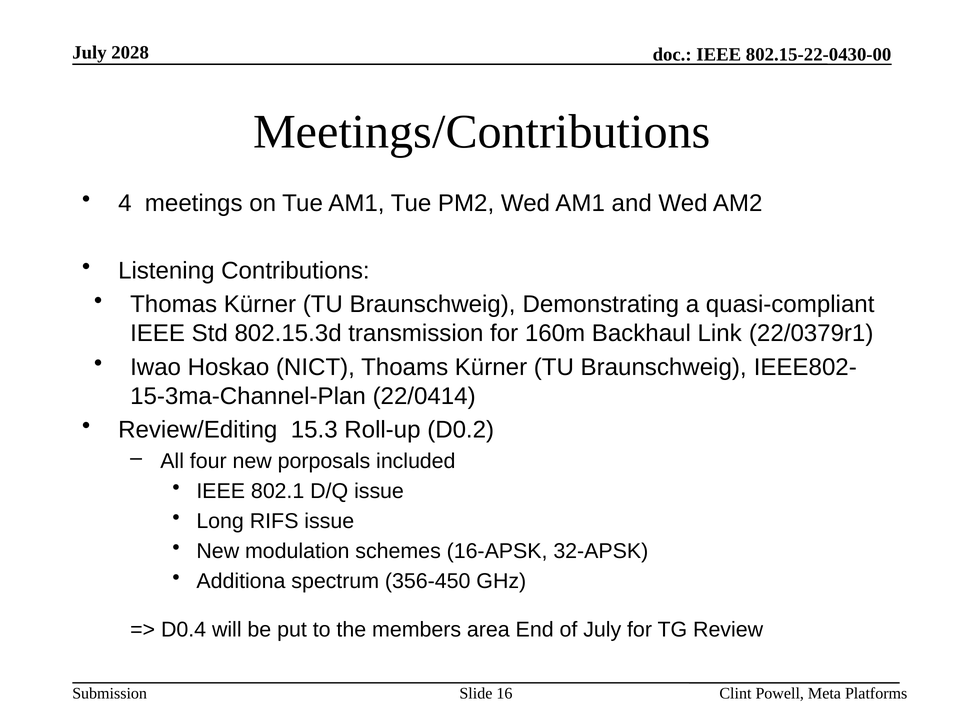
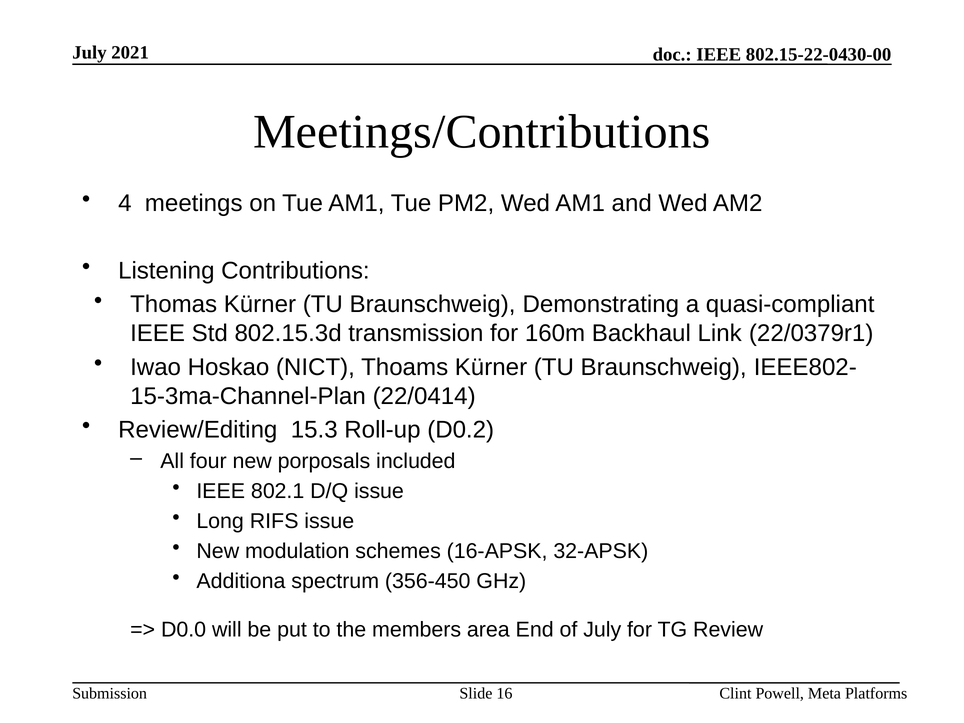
2028: 2028 -> 2021
D0.4: D0.4 -> D0.0
